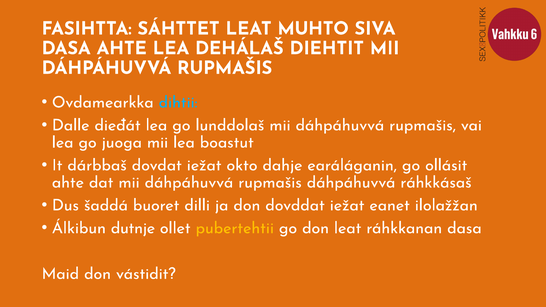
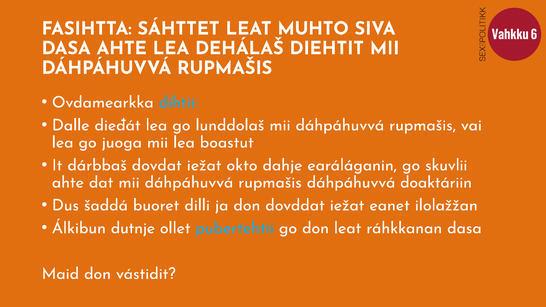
ollásit: ollásit -> skuvlii
ráhkkásaš: ráhkkásaš -> doaktáriin
pubertehtii colour: yellow -> light blue
